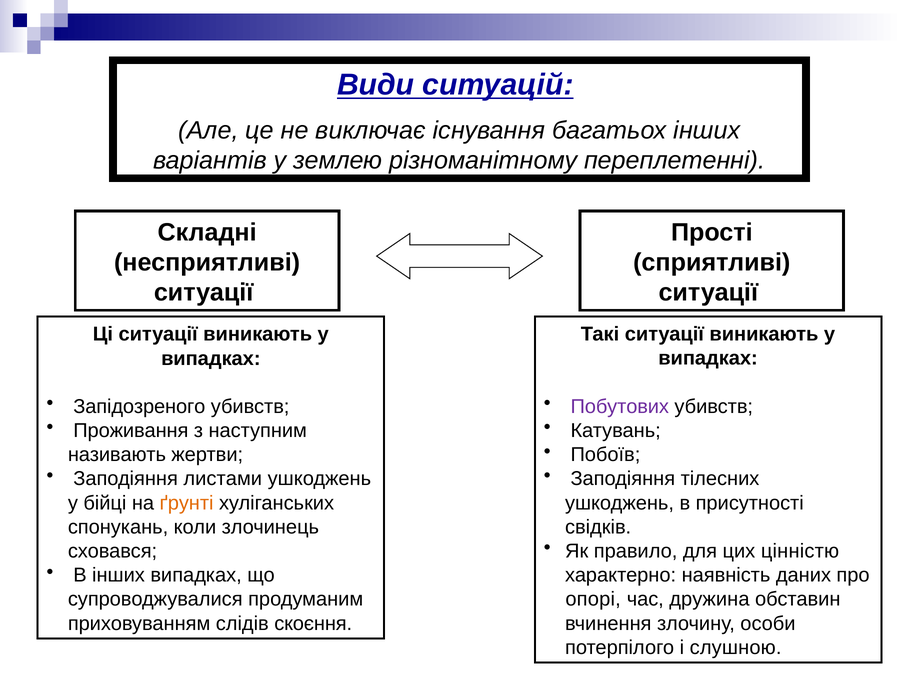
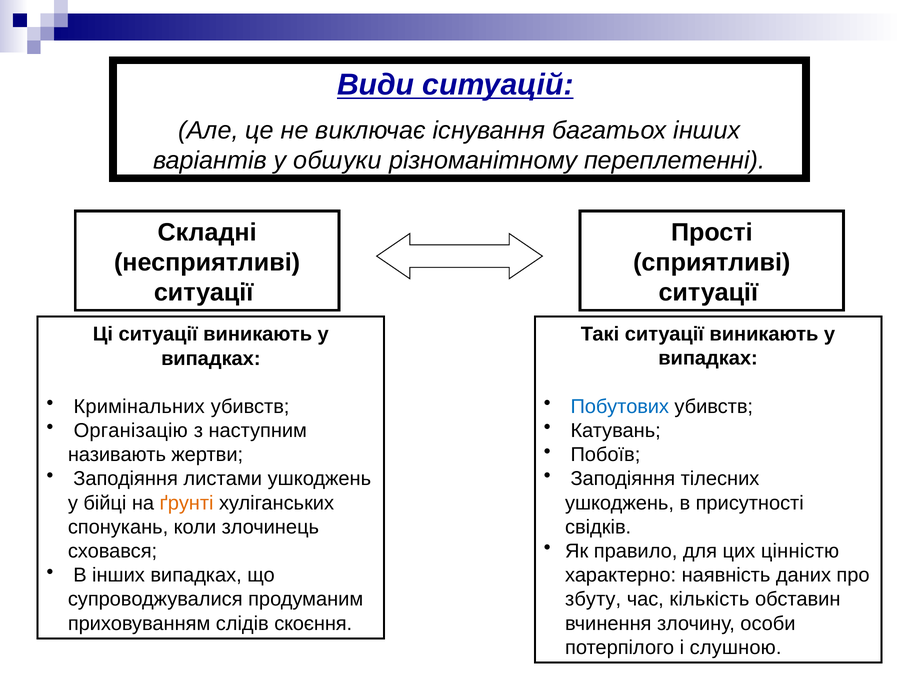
землею: землею -> обшуки
Побутових colour: purple -> blue
Запідозреного: Запідозреного -> Кримінальних
Проживання: Проживання -> Організацію
опорі: опорі -> збуту
дружина: дружина -> кількість
